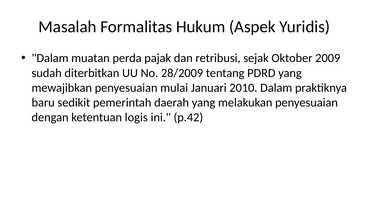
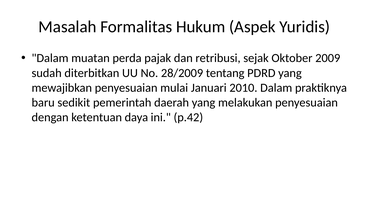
logis: logis -> daya
